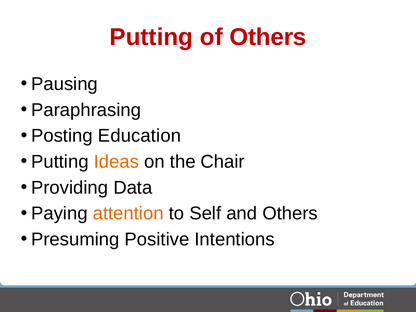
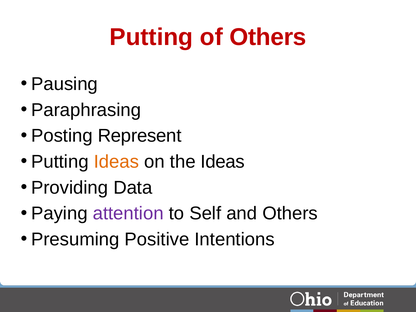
Education: Education -> Represent
the Chair: Chair -> Ideas
attention colour: orange -> purple
